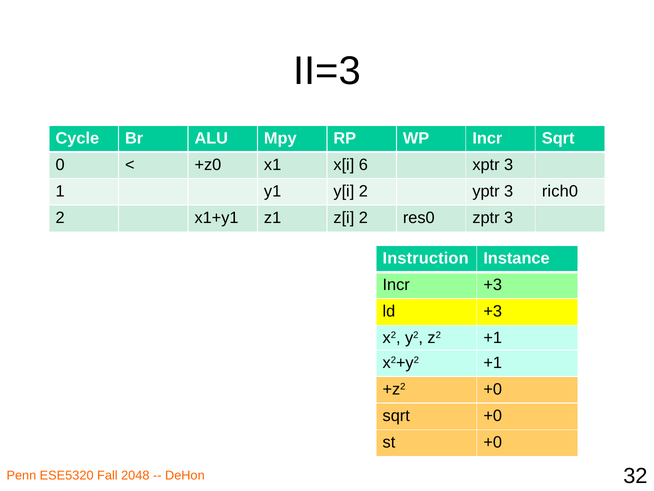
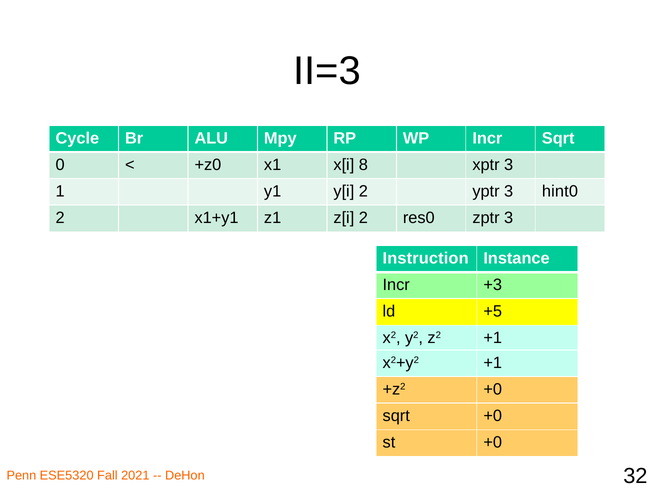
6: 6 -> 8
rich0: rich0 -> hint0
ld +3: +3 -> +5
2048: 2048 -> 2021
